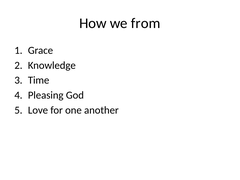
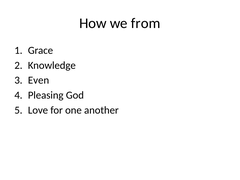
Time: Time -> Even
